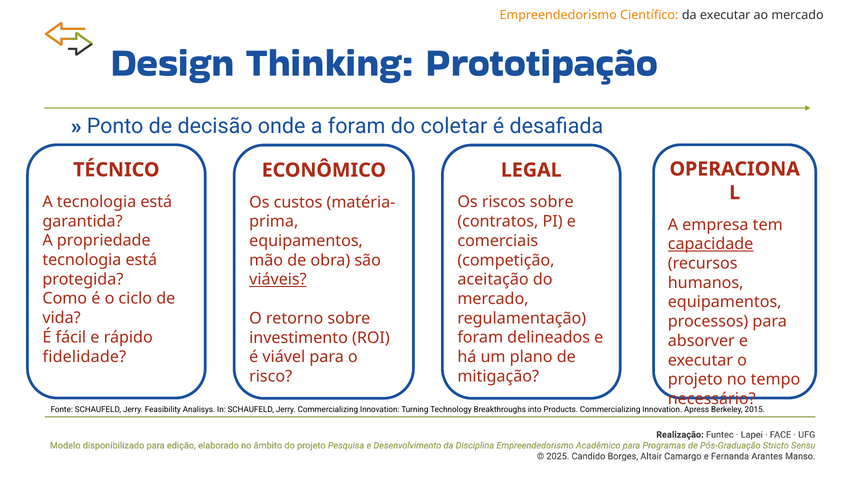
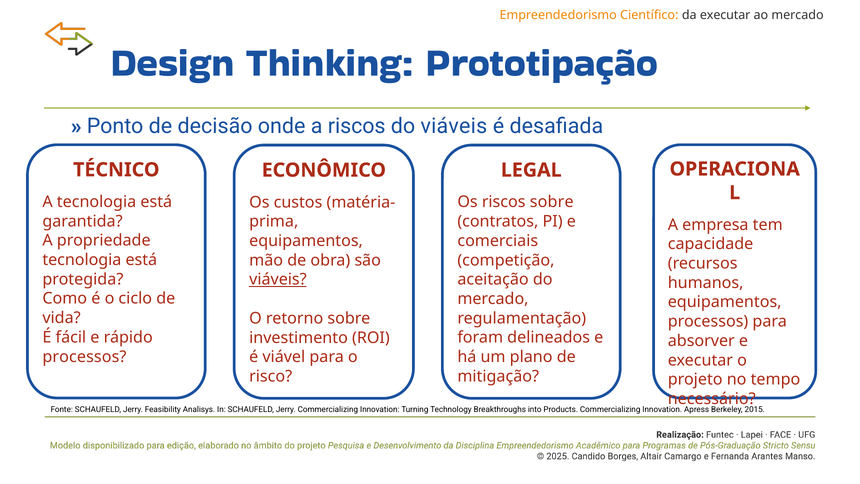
a foram: foram -> riscos
do coletar: coletar -> viáveis
capacidade underline: present -> none
fidelidade at (84, 357): fidelidade -> processos
